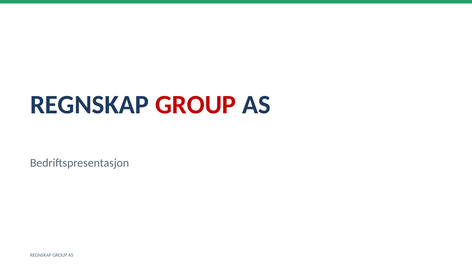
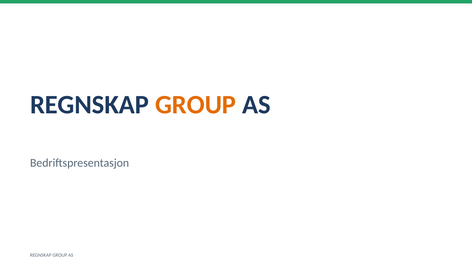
GROUP at (196, 105) colour: red -> orange
